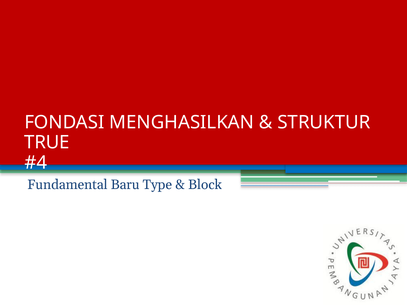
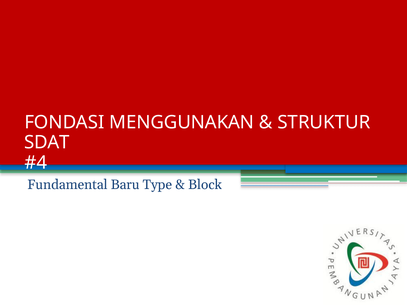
MENGHASILKAN: MENGHASILKAN -> MENGGUNAKAN
TRUE: TRUE -> SDAT
